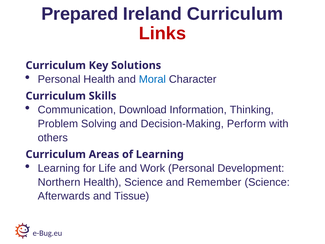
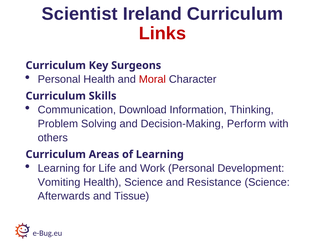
Prepared: Prepared -> Scientist
Solutions: Solutions -> Surgeons
Moral colour: blue -> red
Northern: Northern -> Vomiting
Remember: Remember -> Resistance
